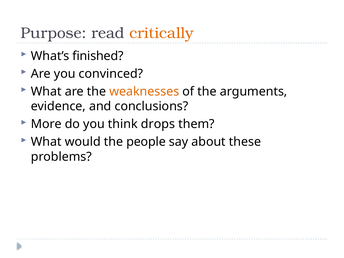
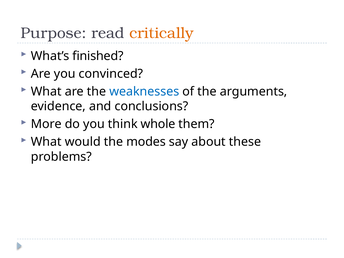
weaknesses colour: orange -> blue
drops: drops -> whole
people: people -> modes
